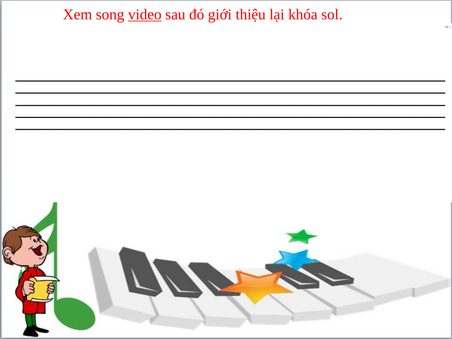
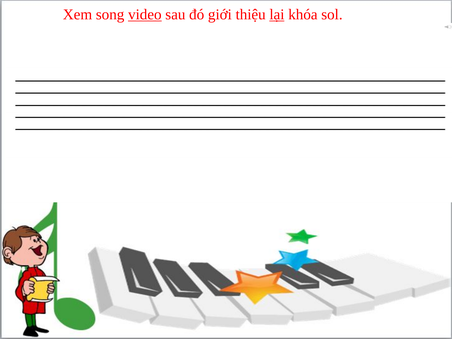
lại underline: none -> present
